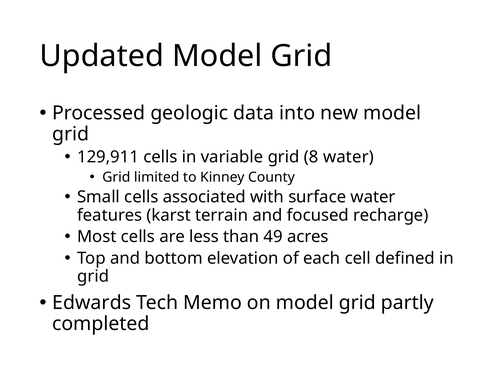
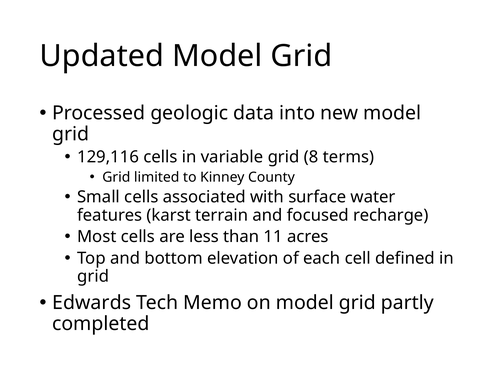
129,911: 129,911 -> 129,116
8 water: water -> terms
49: 49 -> 11
